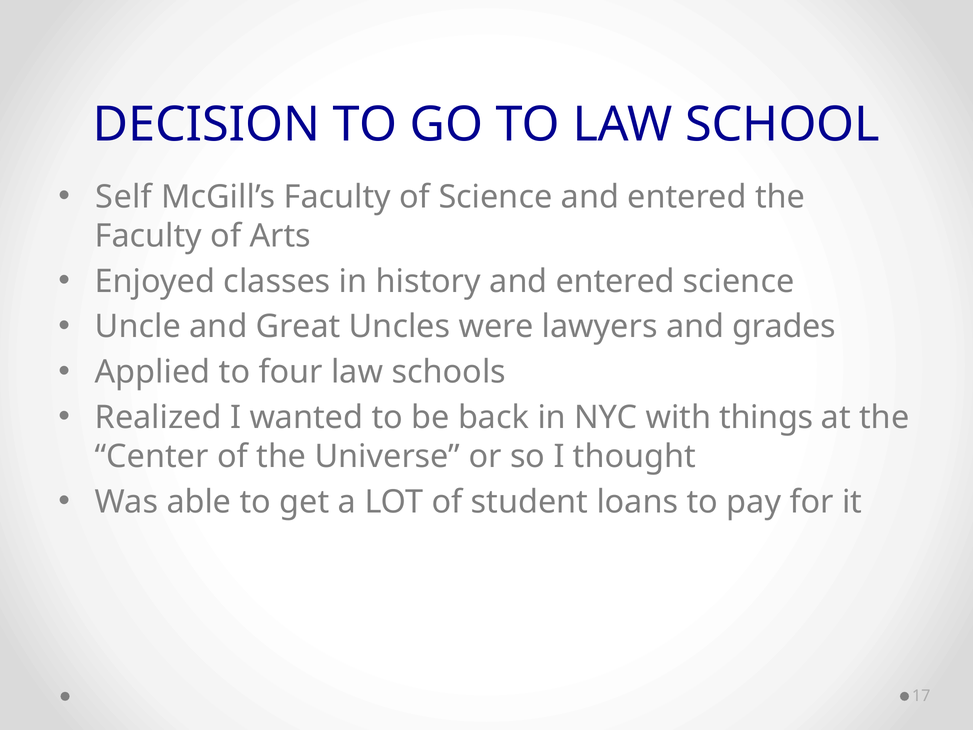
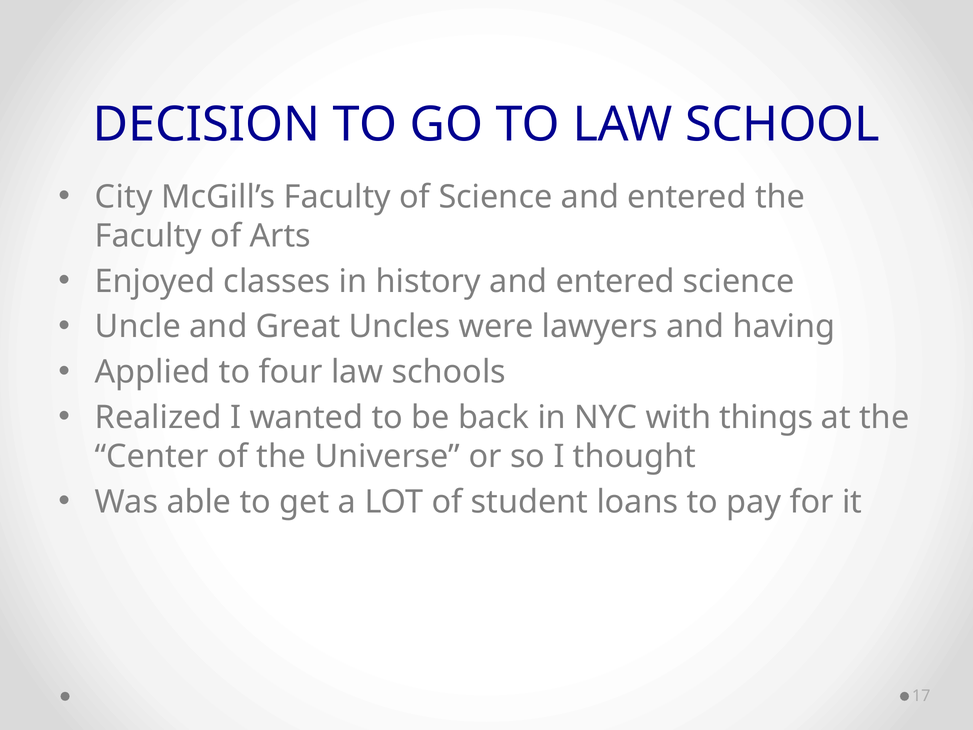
Self: Self -> City
grades: grades -> having
